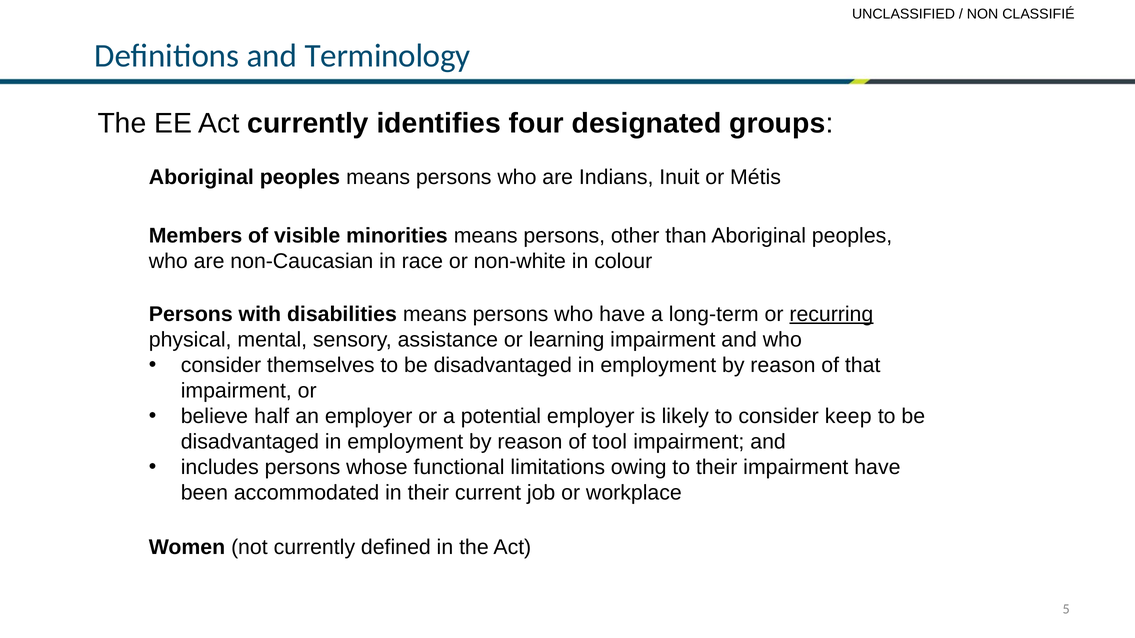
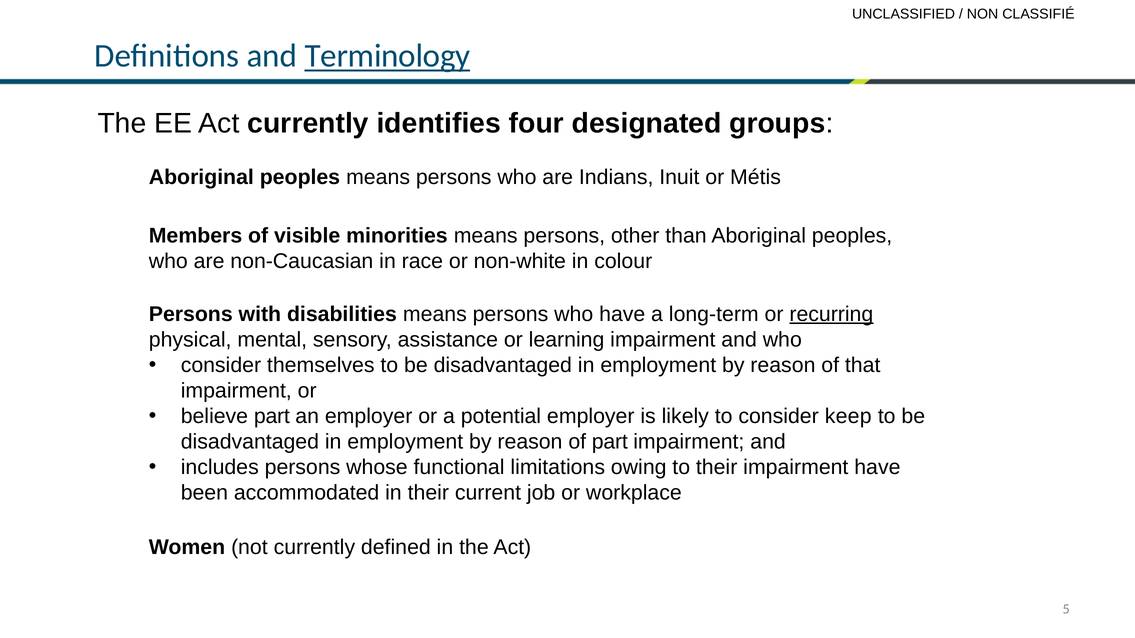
Terminology underline: none -> present
believe half: half -> part
of tool: tool -> part
